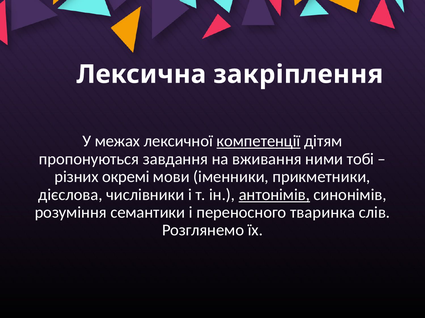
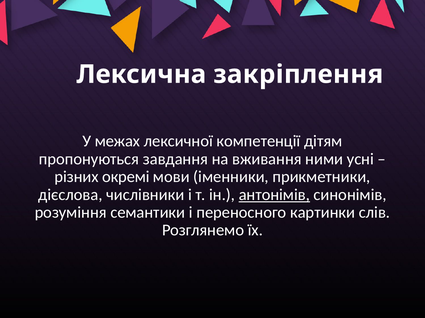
компетенції underline: present -> none
тобі: тобі -> усні
тваринка: тваринка -> картинки
